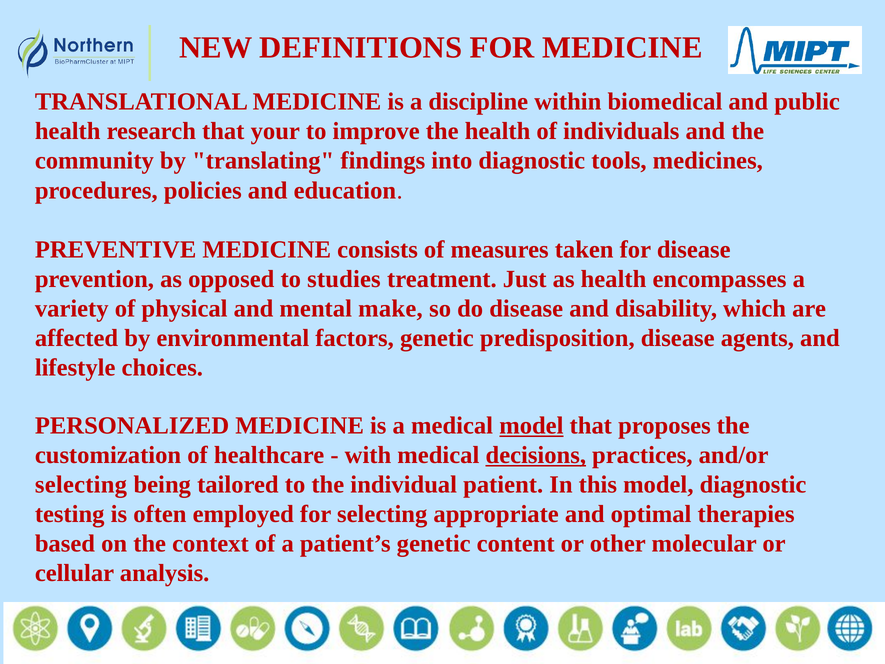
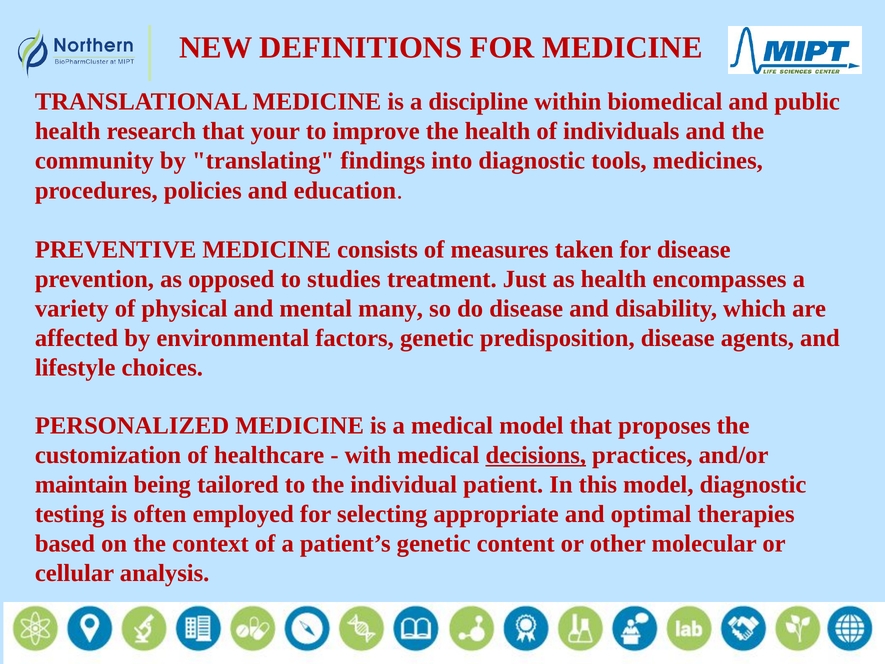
make: make -> many
model at (531, 426) underline: present -> none
selecting at (81, 485): selecting -> maintain
